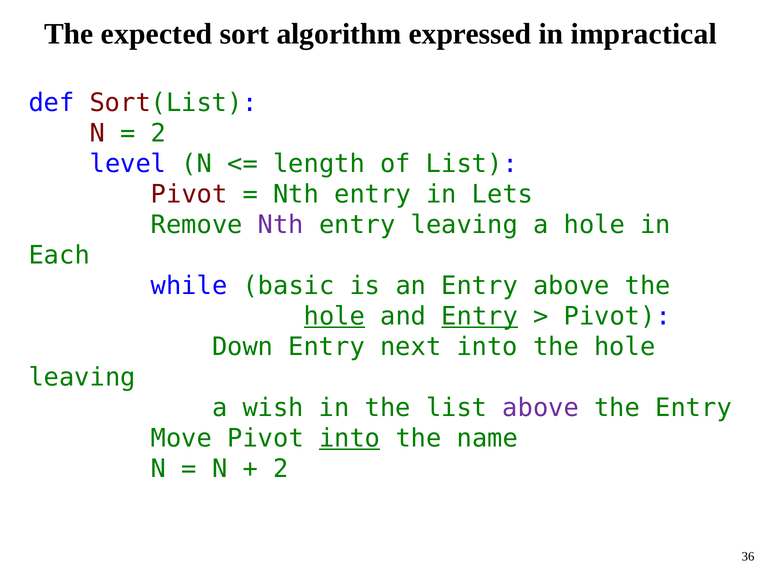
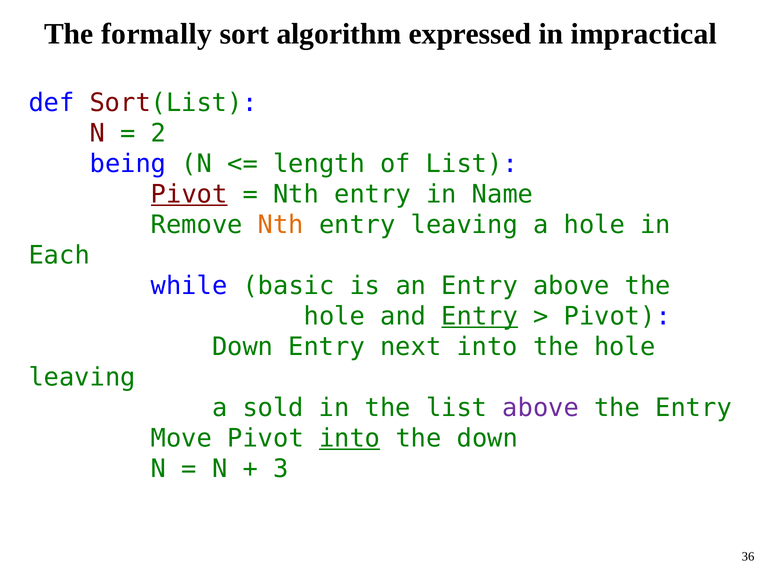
expected: expected -> formally
level: level -> being
Pivot at (189, 194) underline: none -> present
Lets: Lets -> Name
Nth at (281, 225) colour: purple -> orange
hole at (334, 316) underline: present -> none
wish: wish -> sold
the name: name -> down
2 at (281, 468): 2 -> 3
